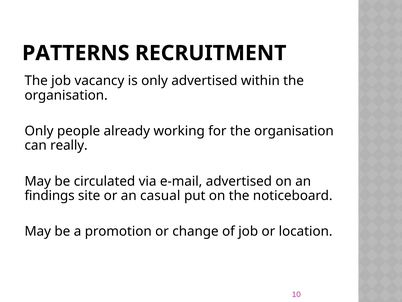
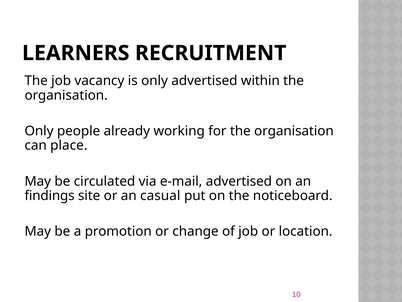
PATTERNS: PATTERNS -> LEARNERS
really: really -> place
